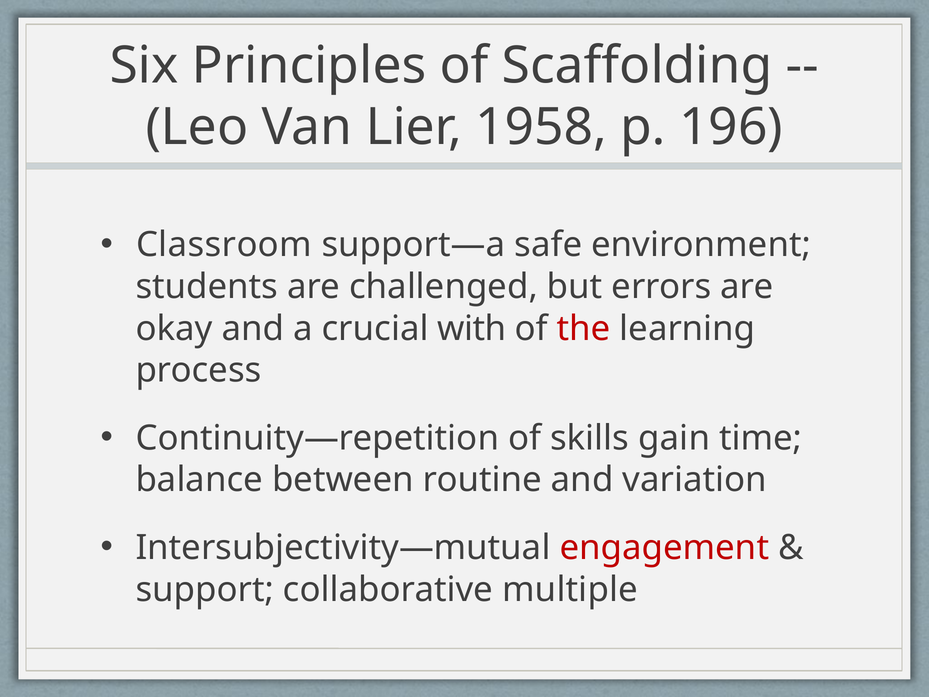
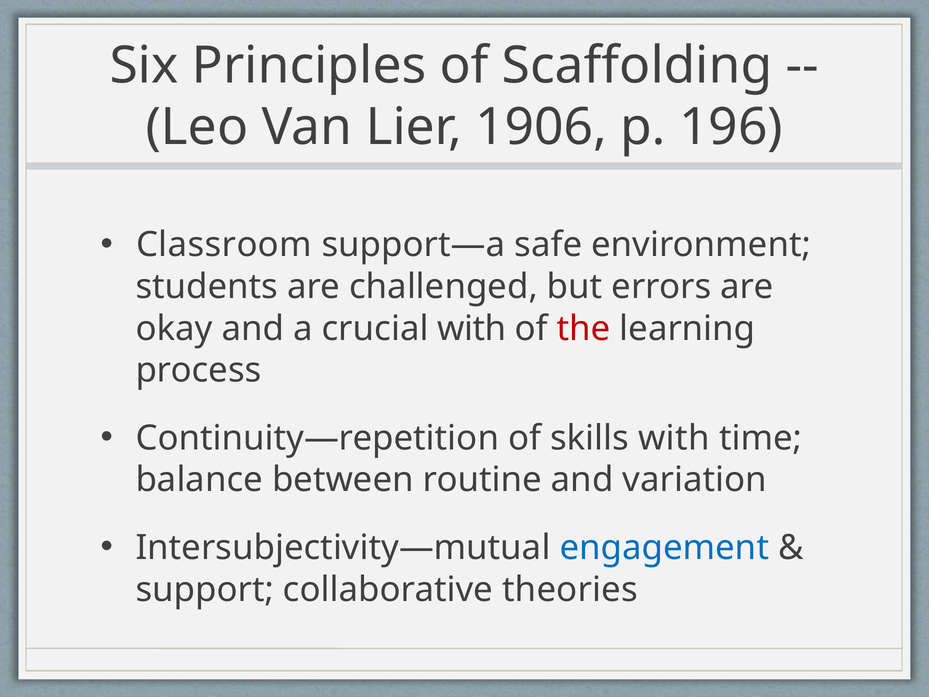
1958: 1958 -> 1906
skills gain: gain -> with
engagement colour: red -> blue
multiple: multiple -> theories
